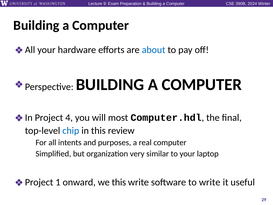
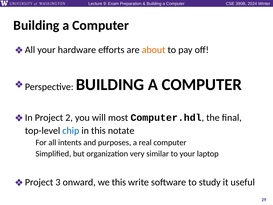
about colour: blue -> orange
4: 4 -> 2
review: review -> notate
1: 1 -> 3
to write: write -> study
